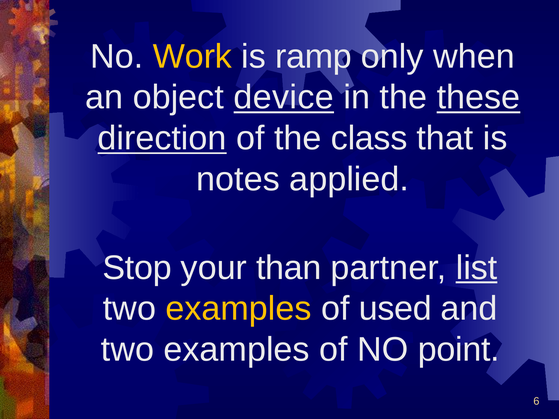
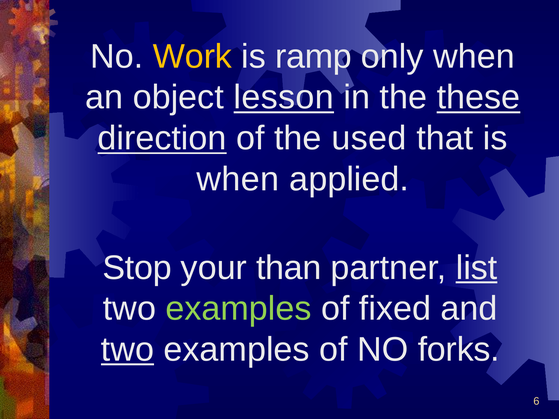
device: device -> lesson
class: class -> used
notes at (238, 179): notes -> when
examples at (239, 309) colour: yellow -> light green
used: used -> fixed
two at (128, 350) underline: none -> present
point: point -> forks
